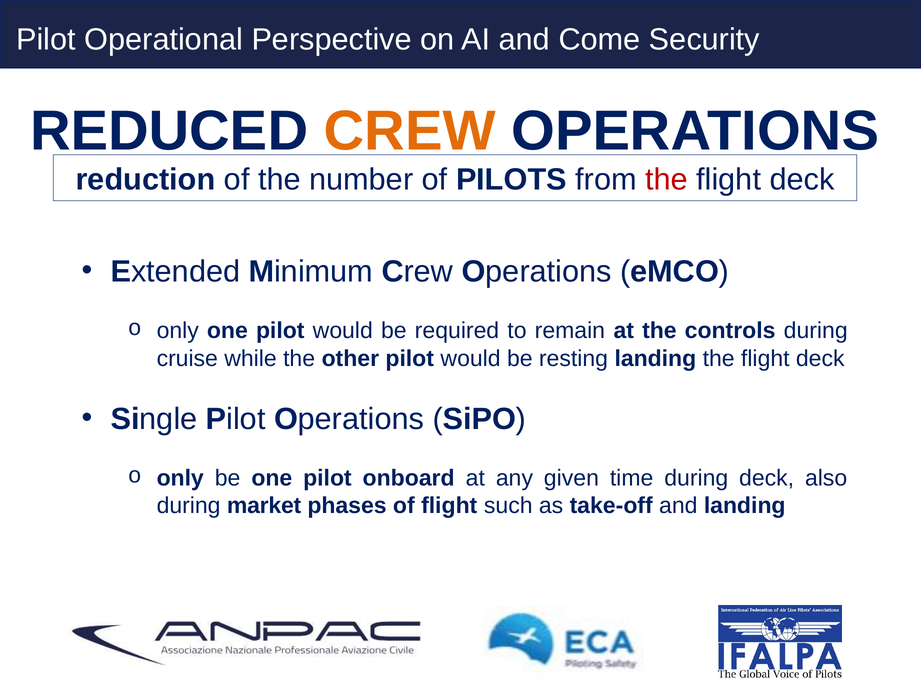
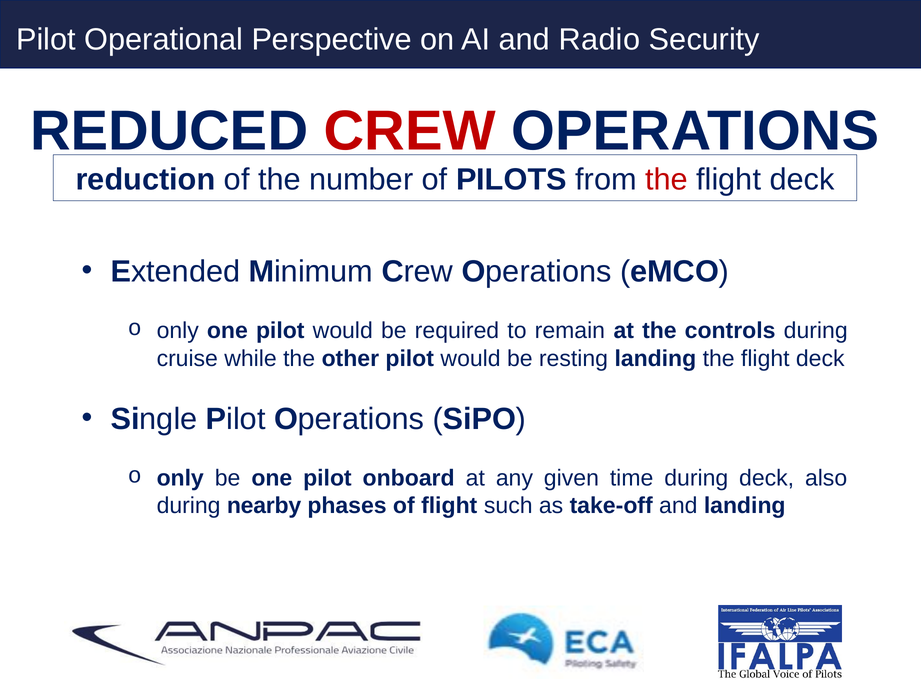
Come: Come -> Radio
CREW at (410, 131) colour: orange -> red
market: market -> nearby
